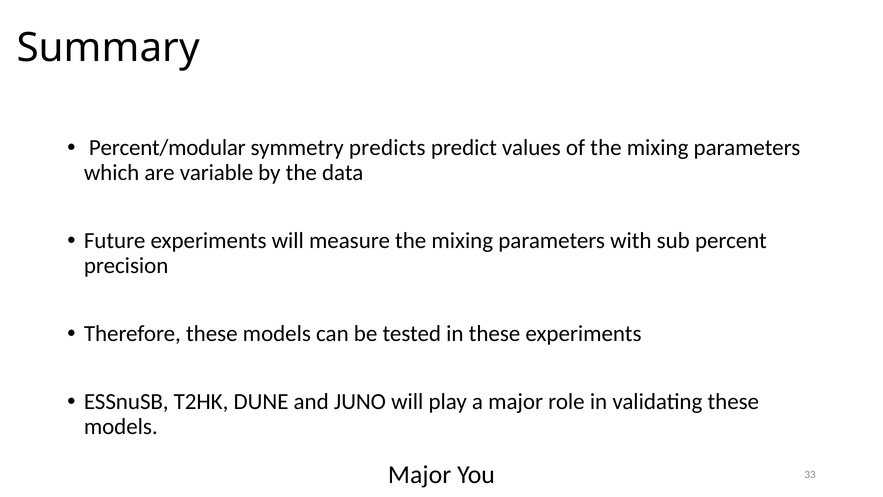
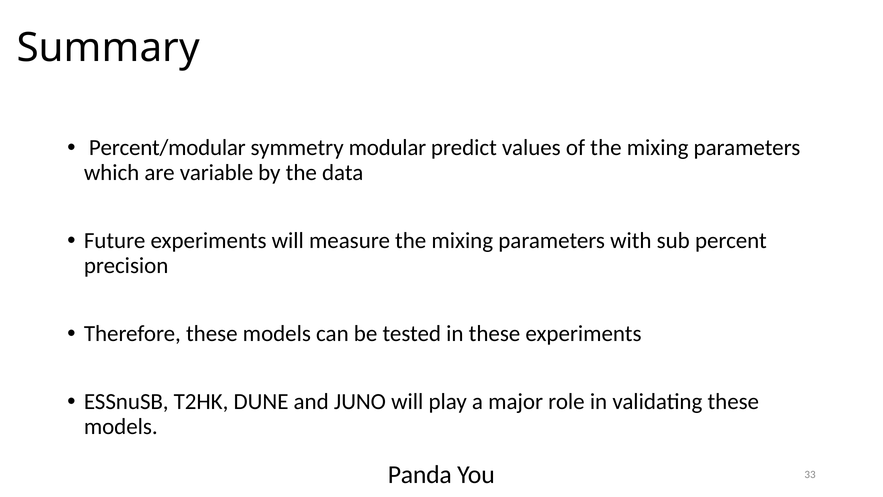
predicts: predicts -> modular
Major at (420, 475): Major -> Panda
